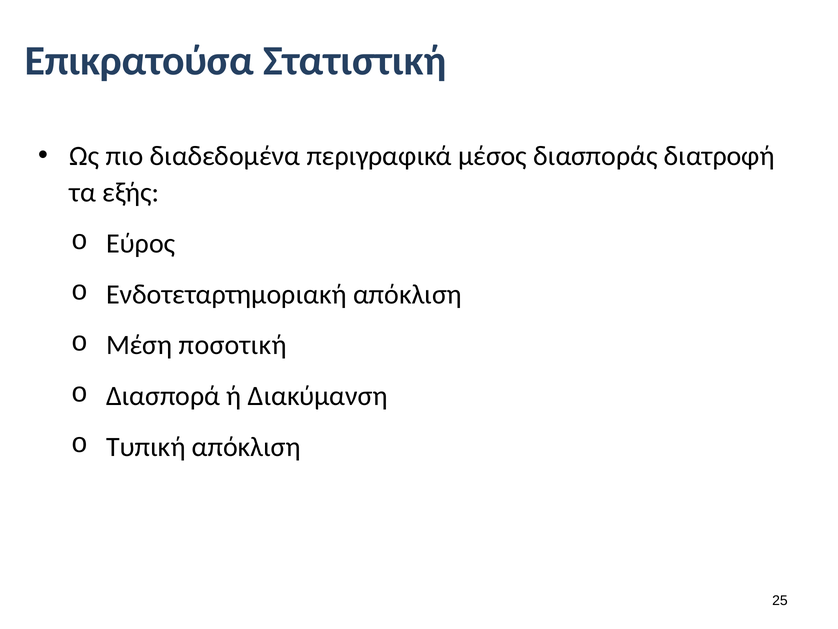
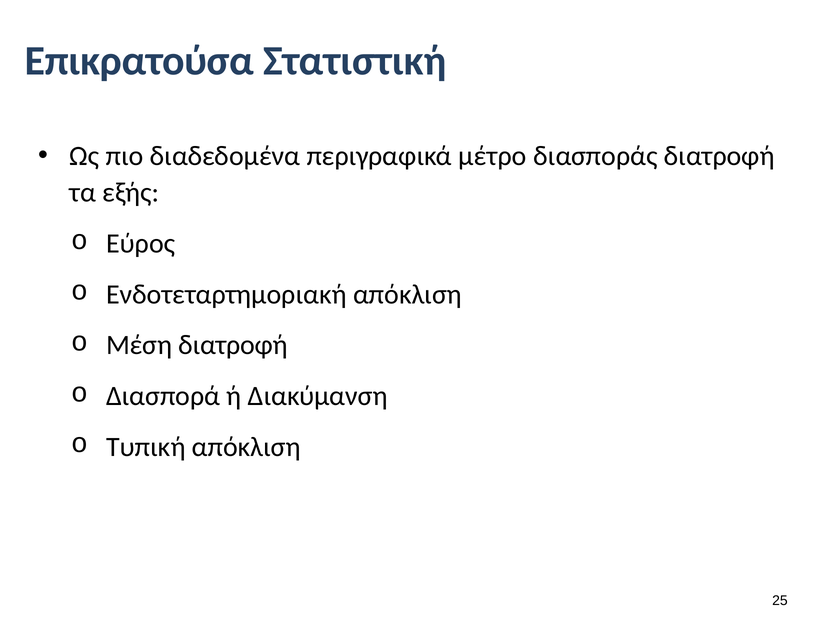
μέσος: μέσος -> μέτρο
Μέση ποσοτική: ποσοτική -> διατροφή
